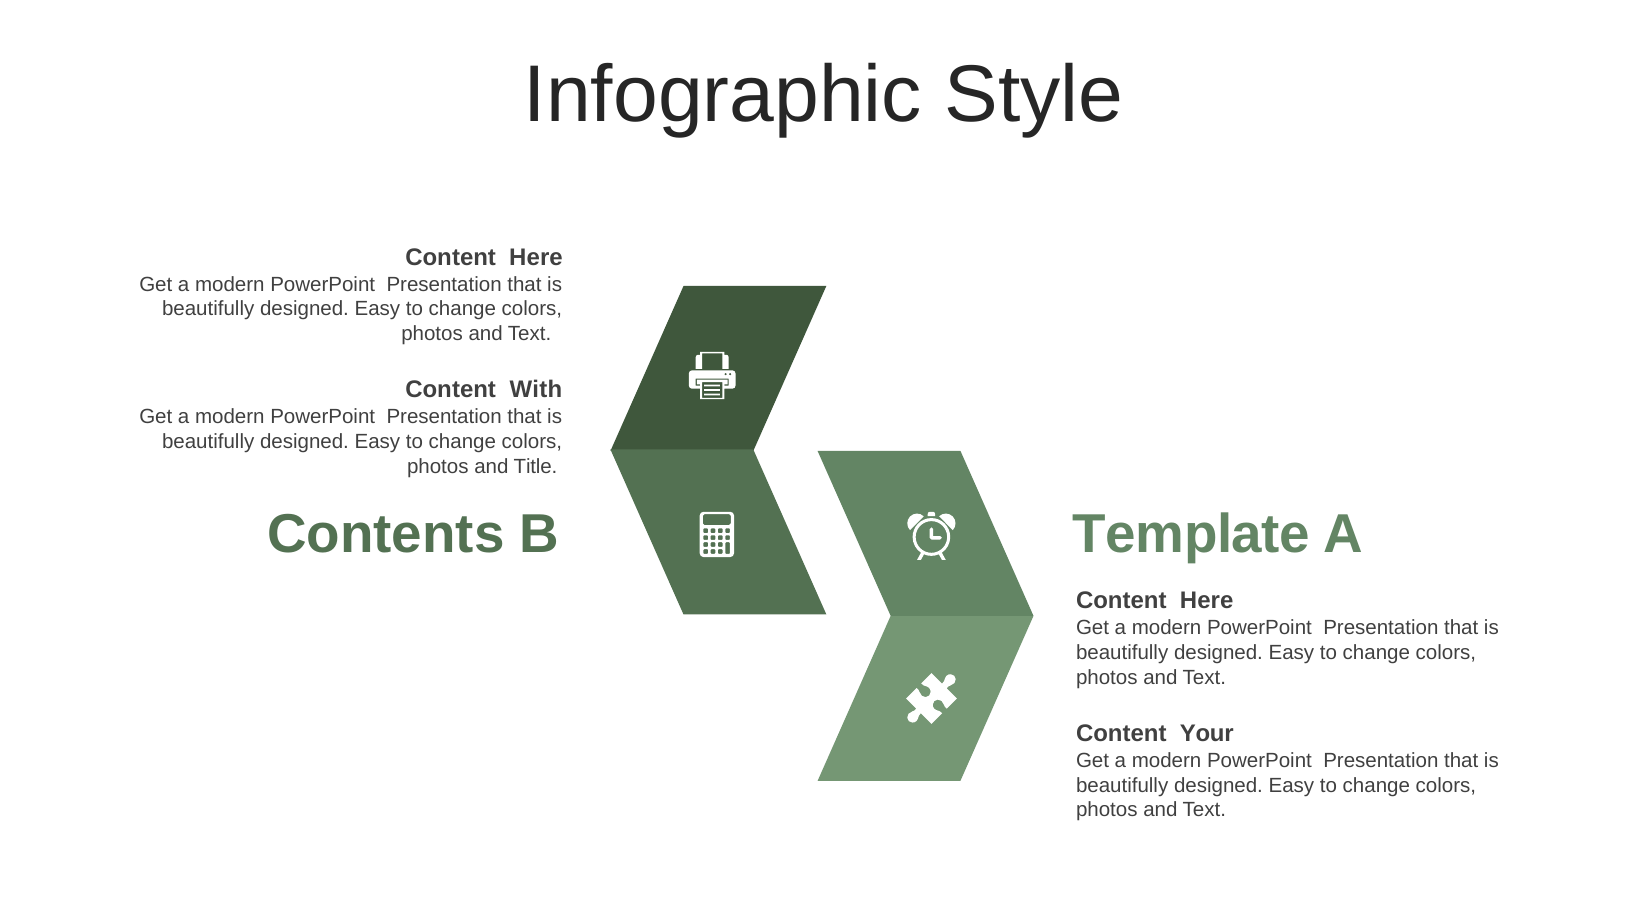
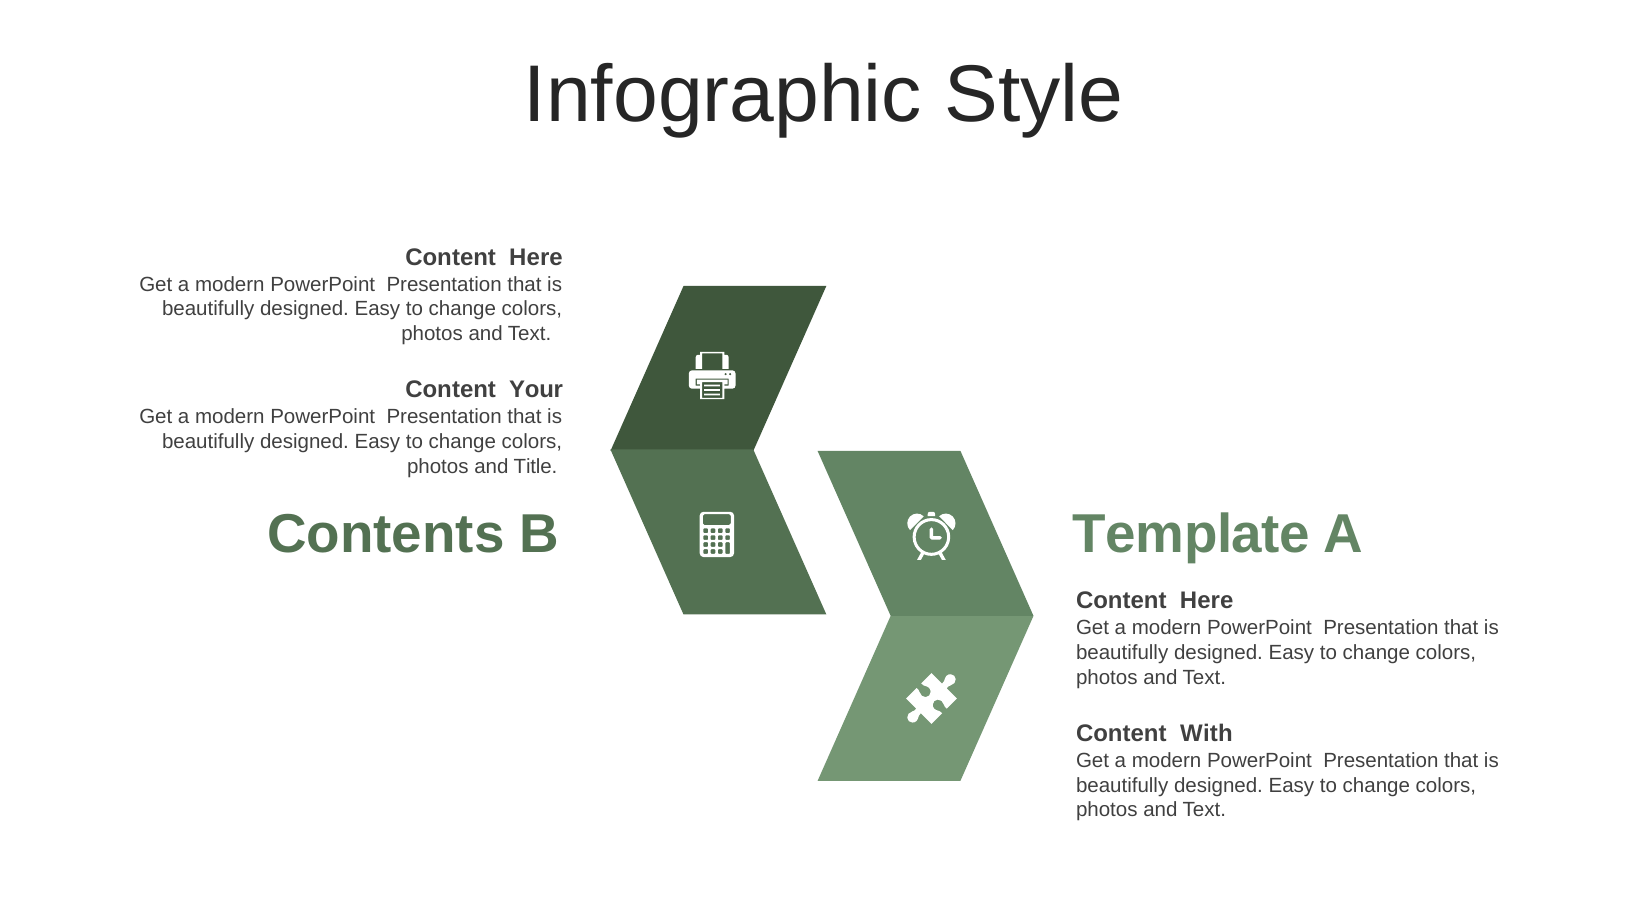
With: With -> Your
Your: Your -> With
